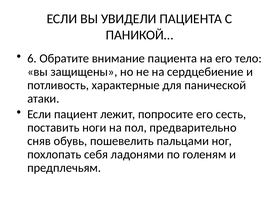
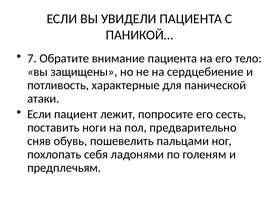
6: 6 -> 7
